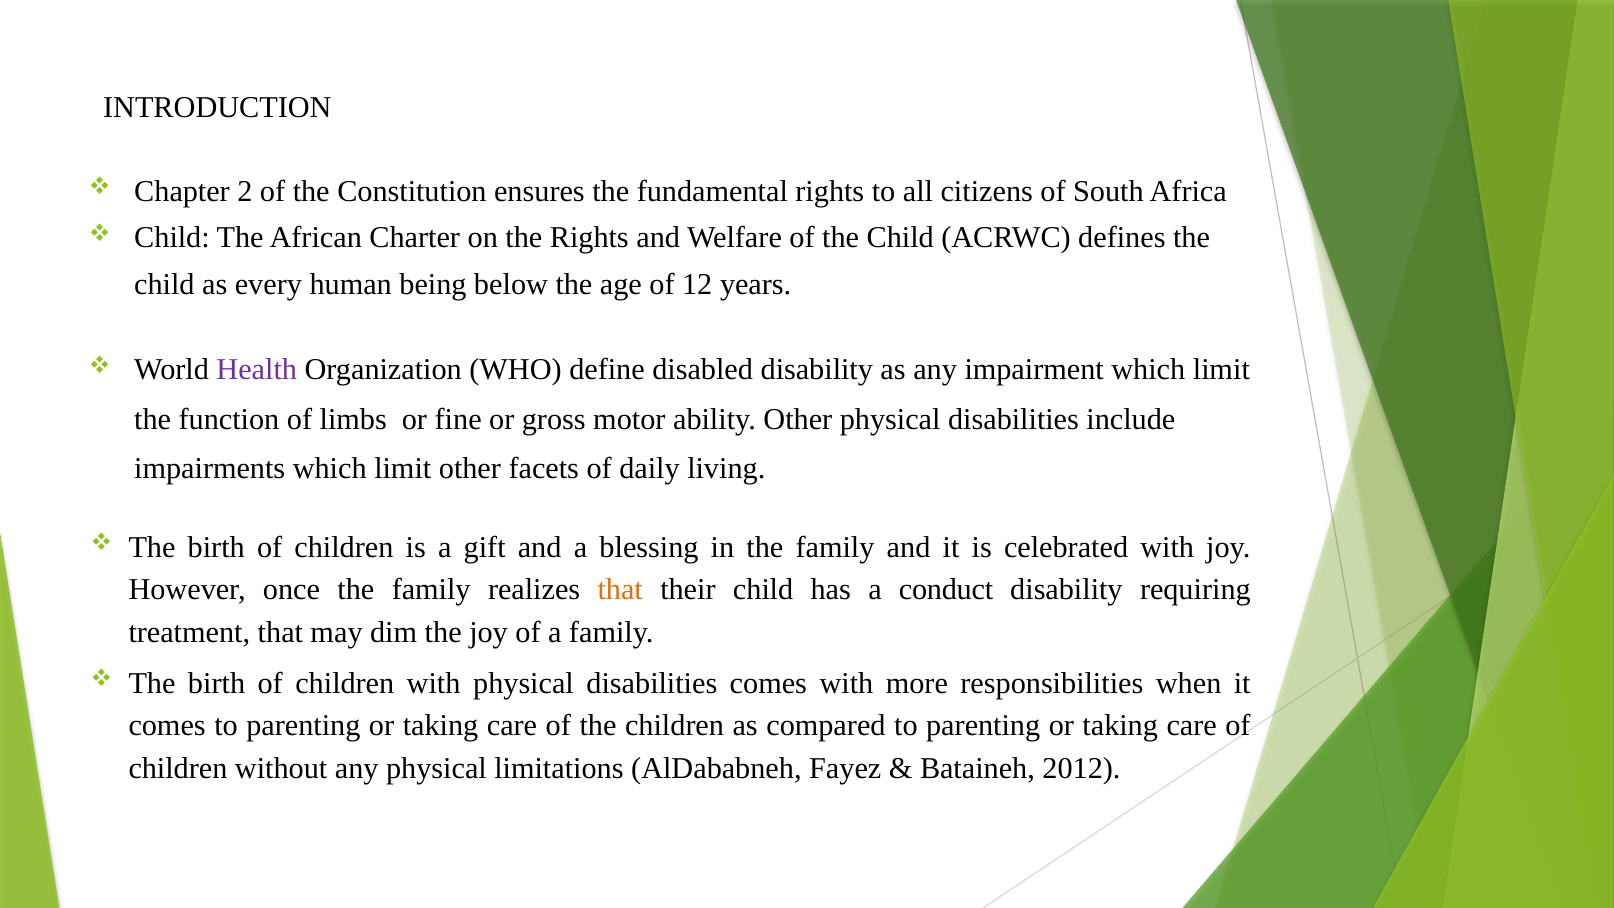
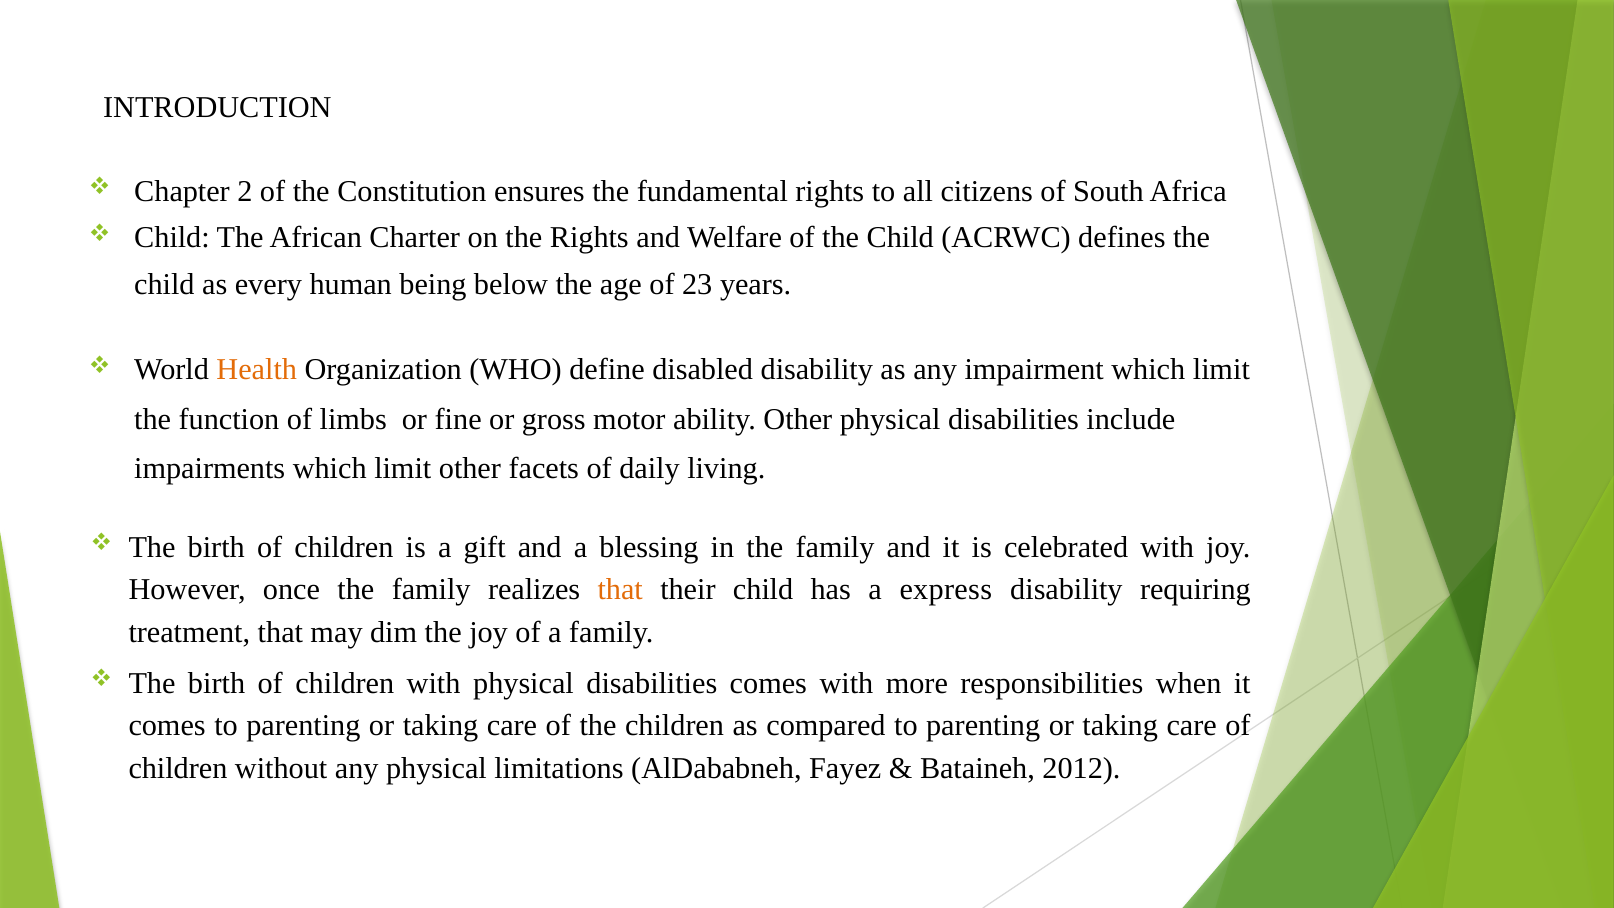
12: 12 -> 23
Health colour: purple -> orange
conduct: conduct -> express
